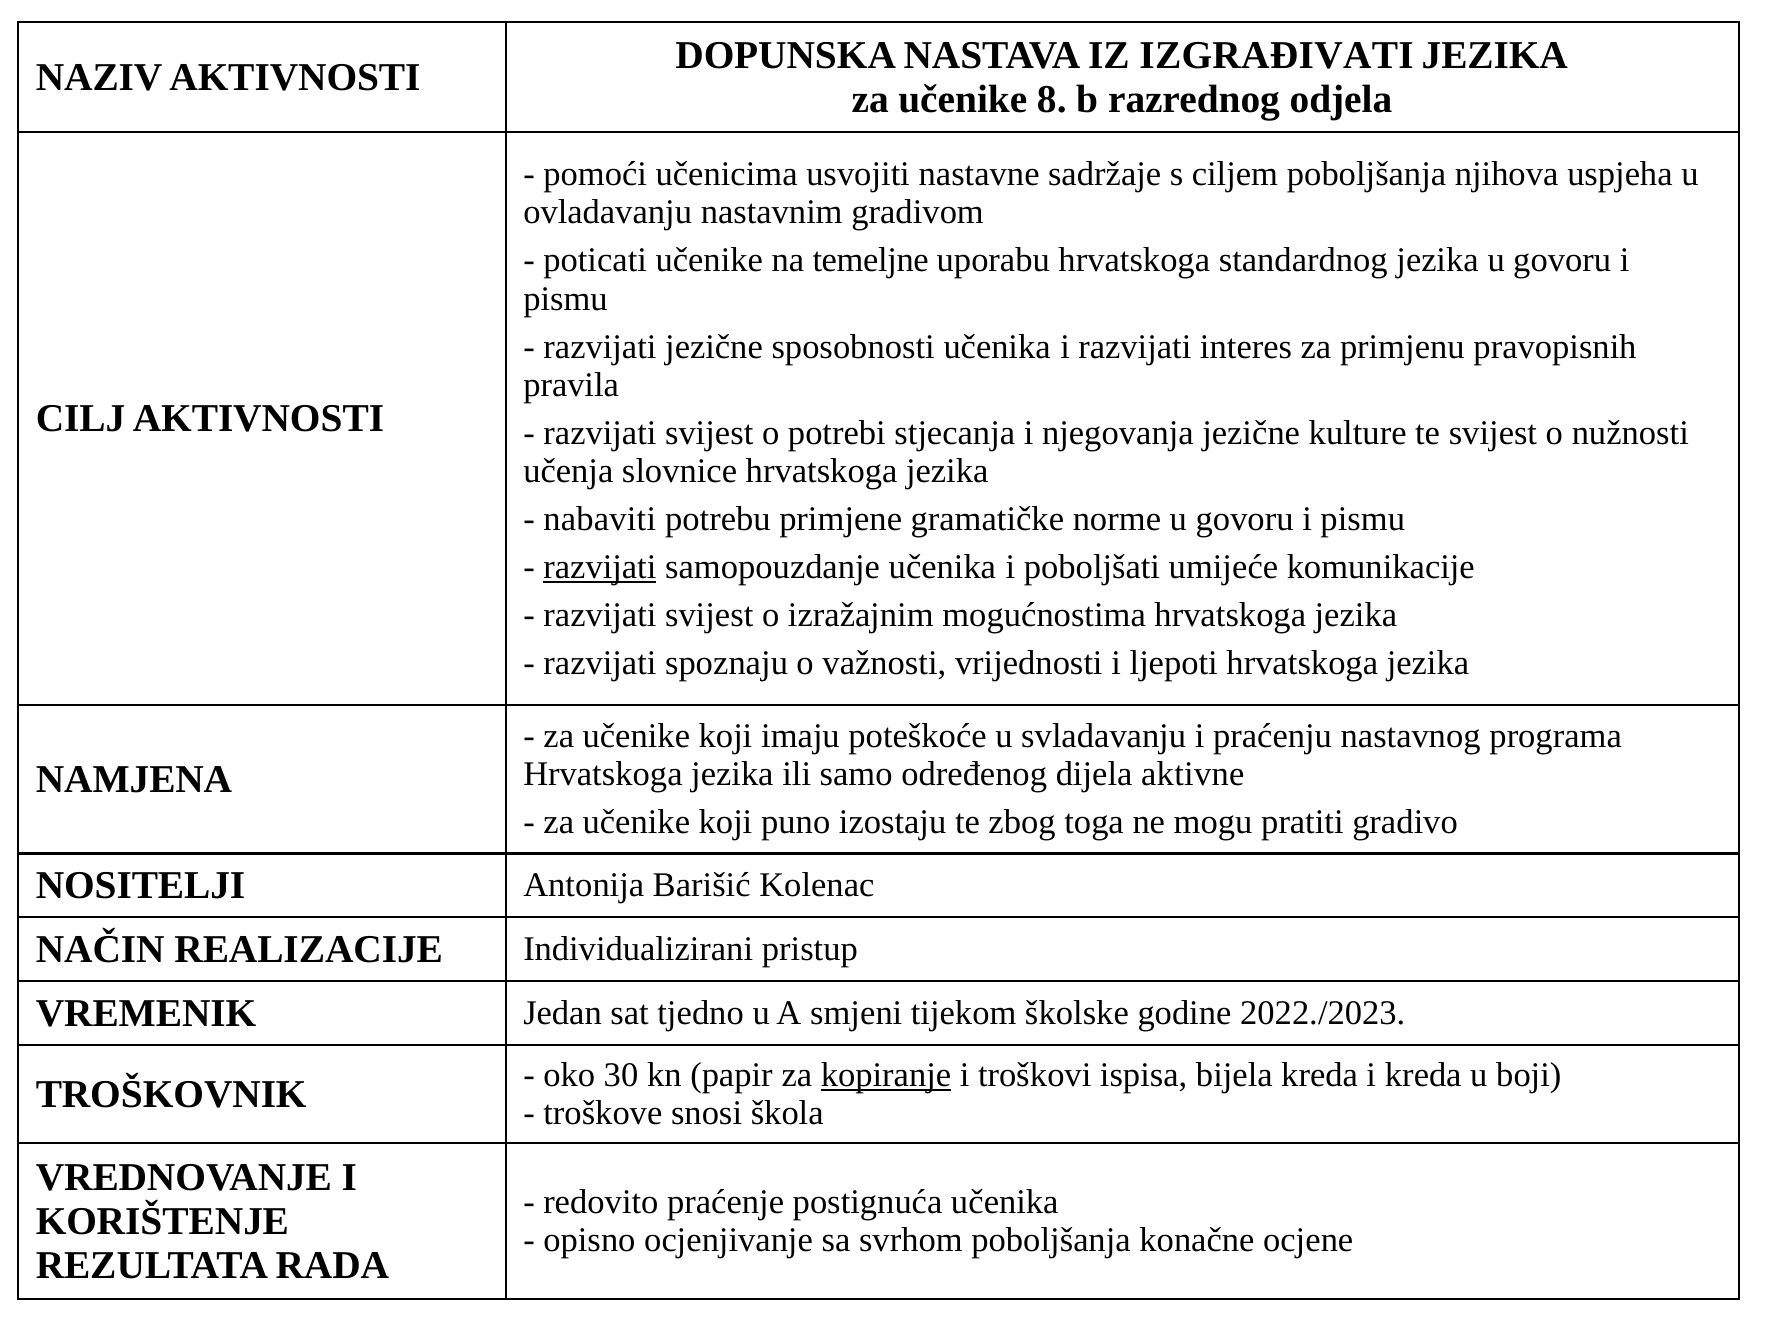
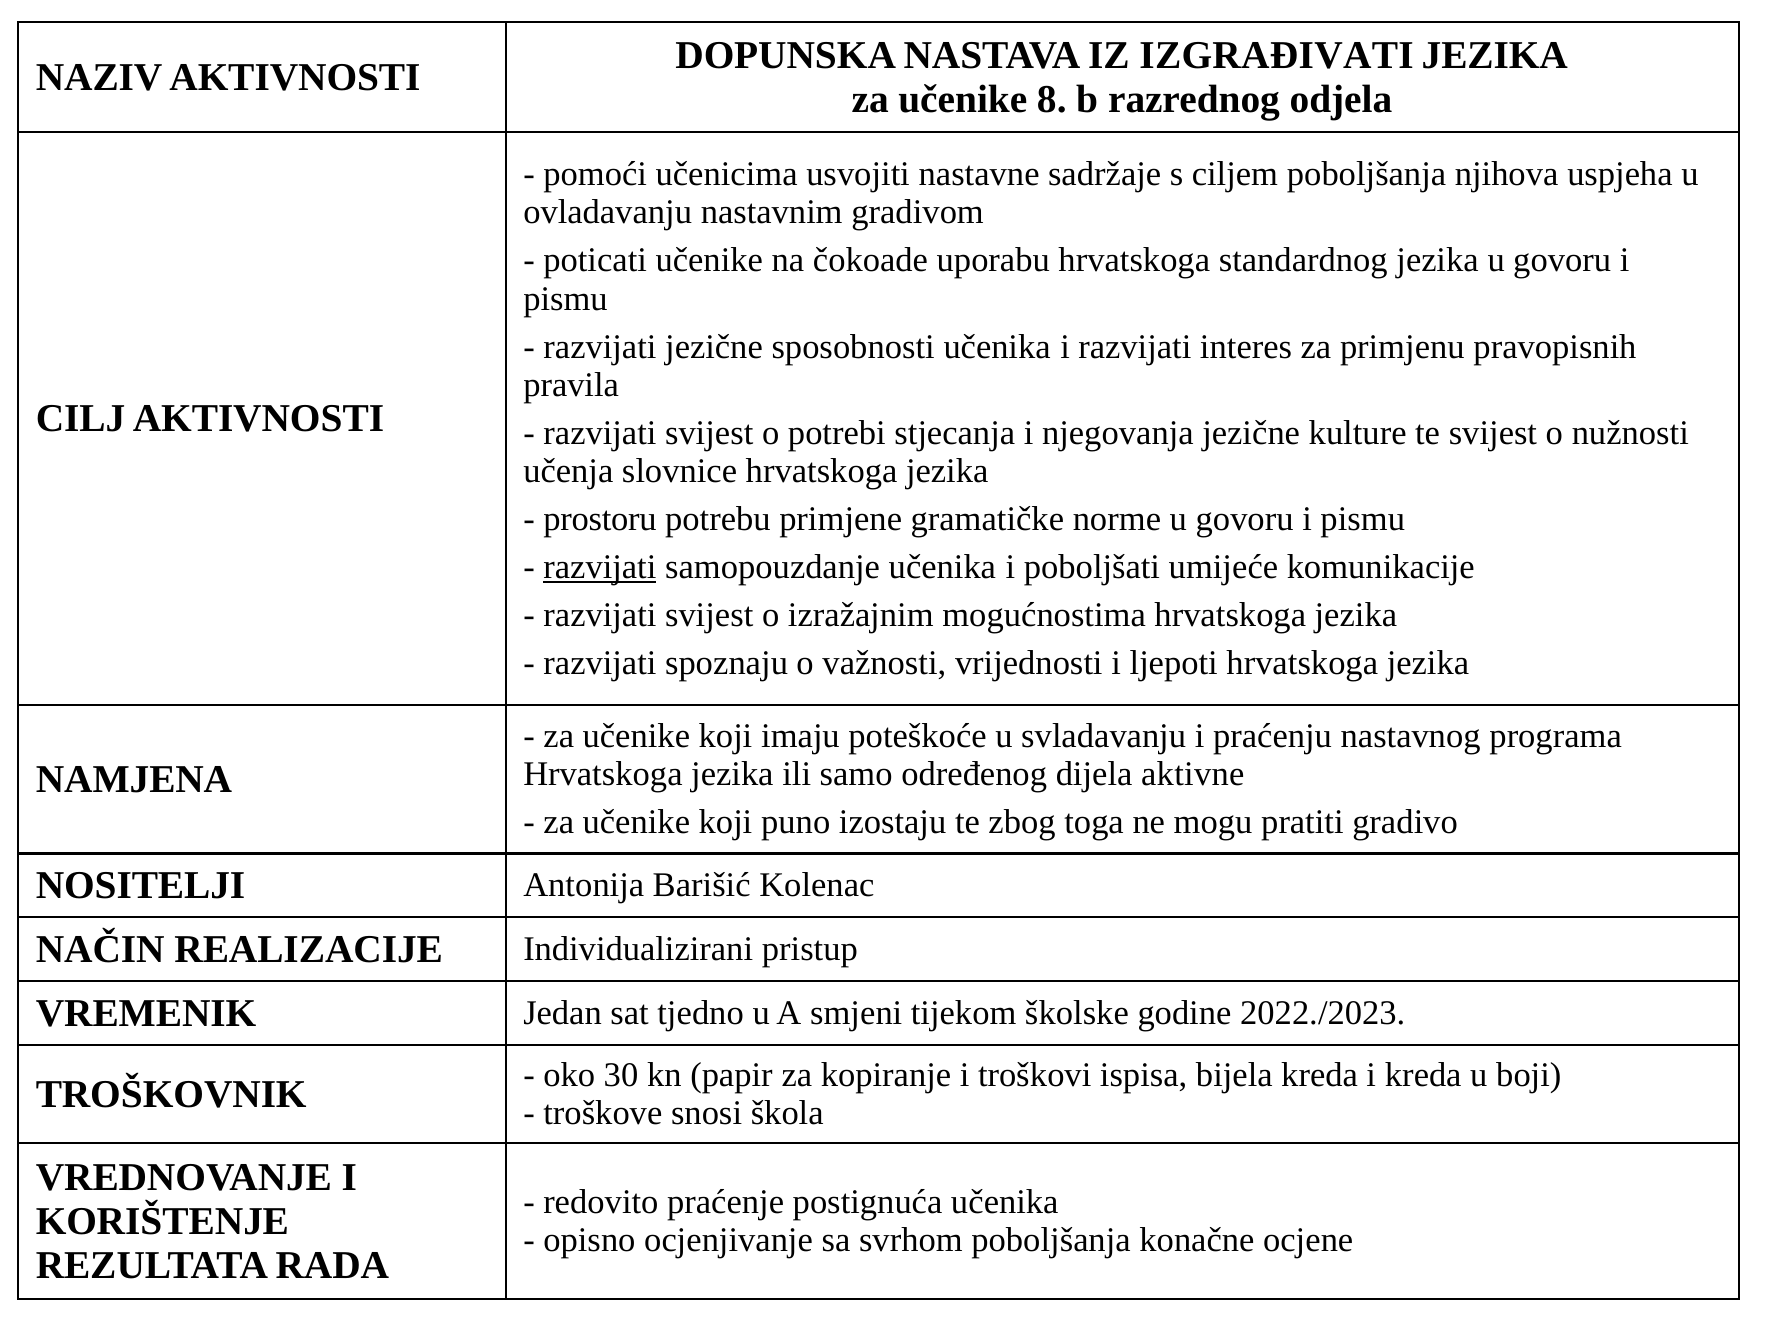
temeljne: temeljne -> čokoade
nabaviti: nabaviti -> prostoru
kopiranje underline: present -> none
